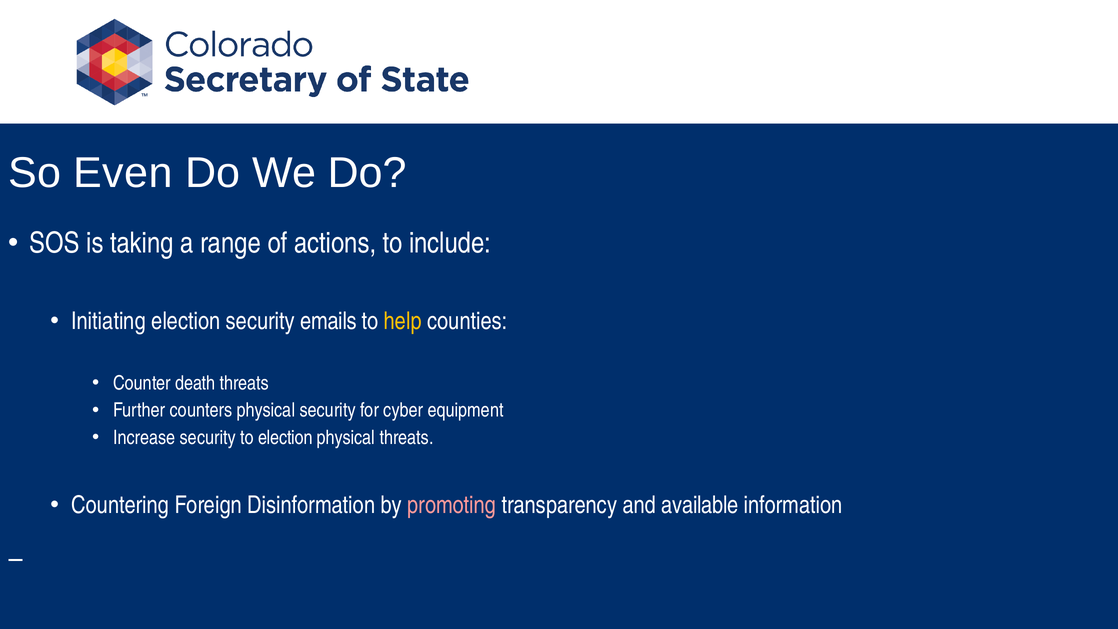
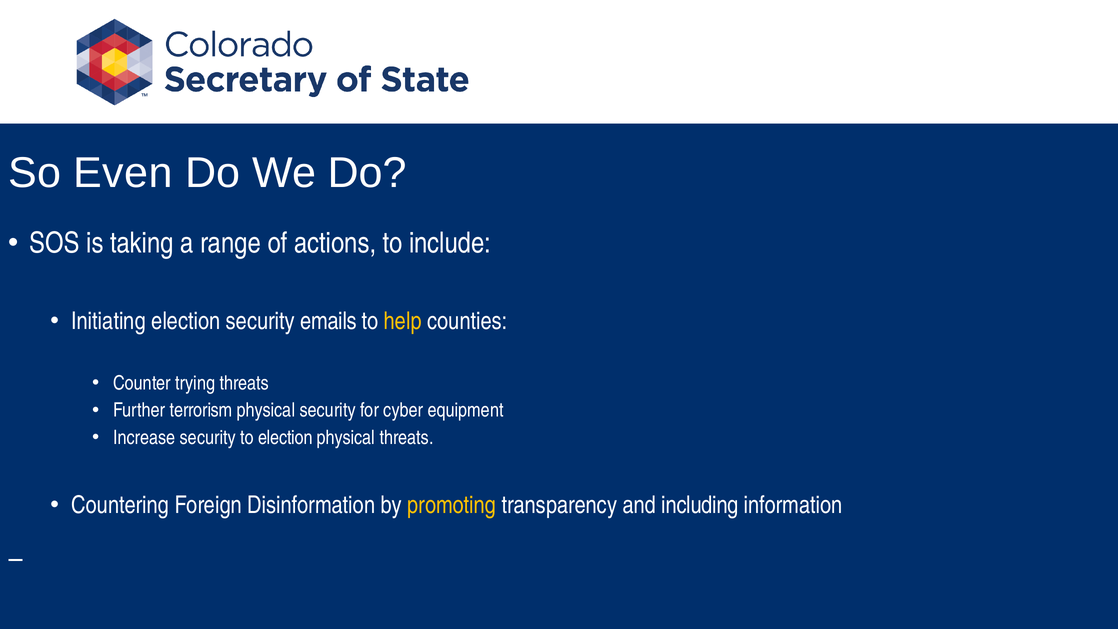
death: death -> trying
counters: counters -> terrorism
promoting colour: pink -> yellow
available: available -> including
